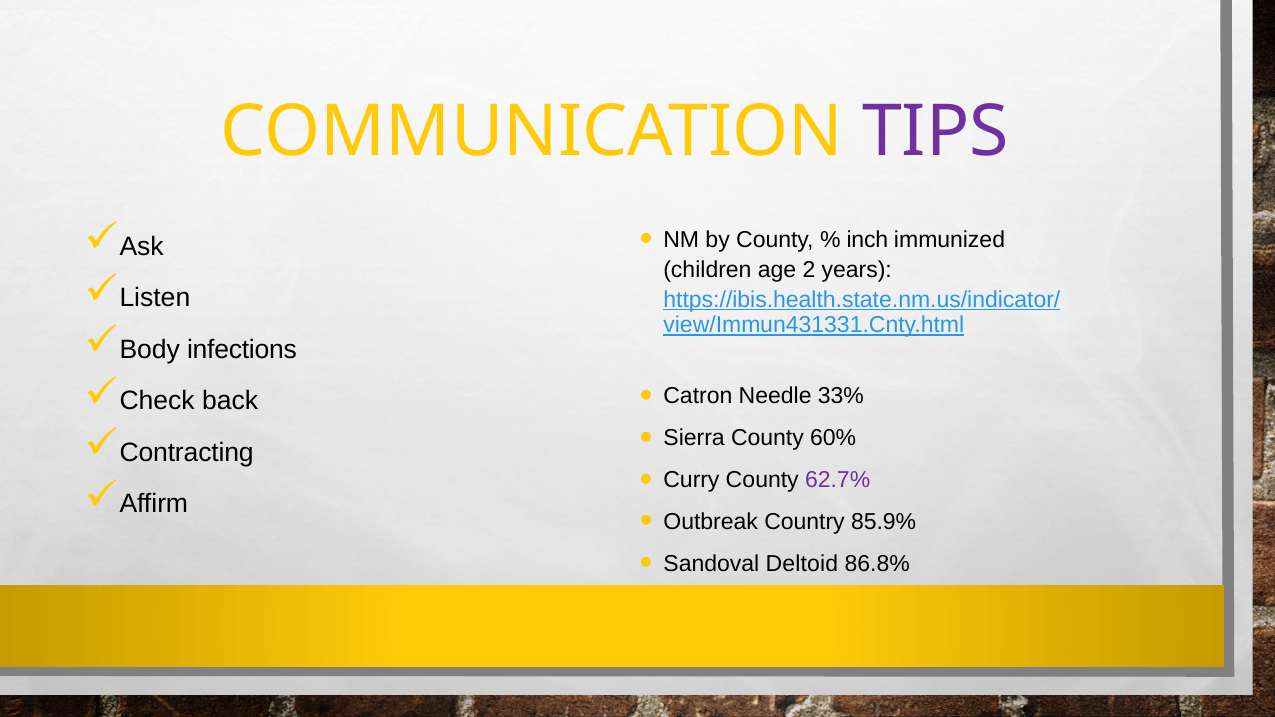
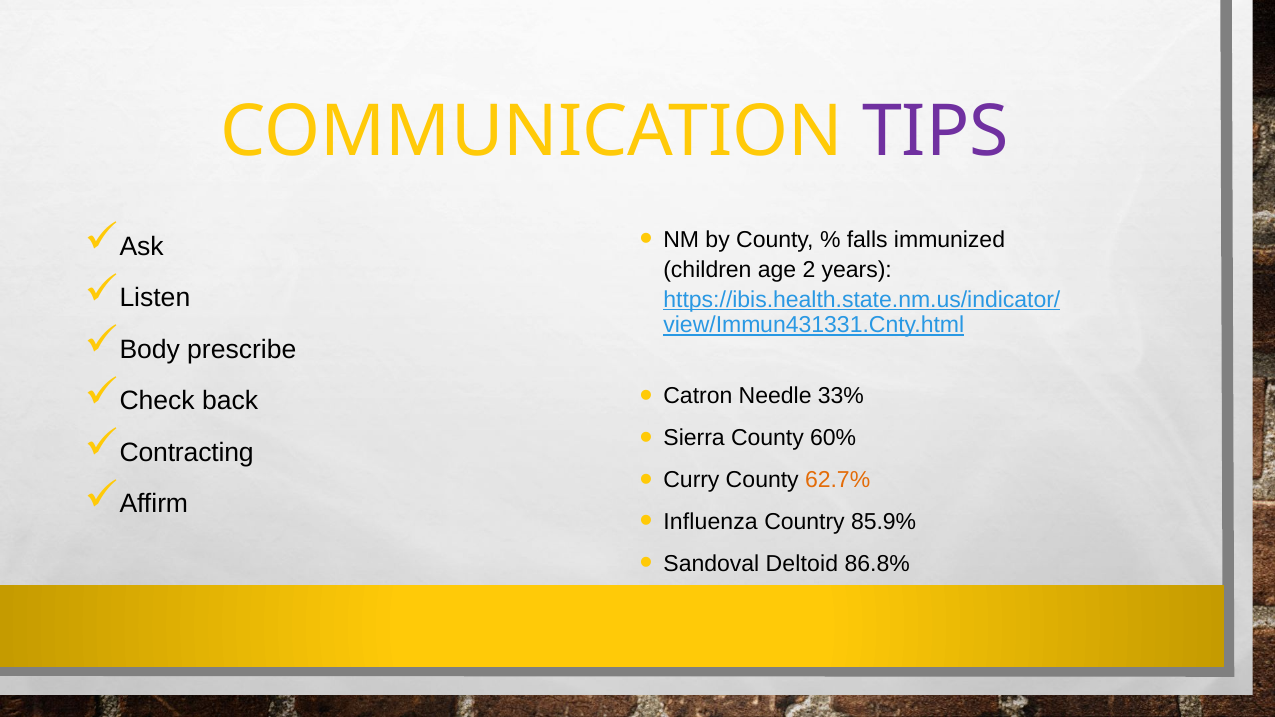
inch: inch -> falls
infections: infections -> prescribe
62.7% colour: purple -> orange
Outbreak: Outbreak -> Influenza
